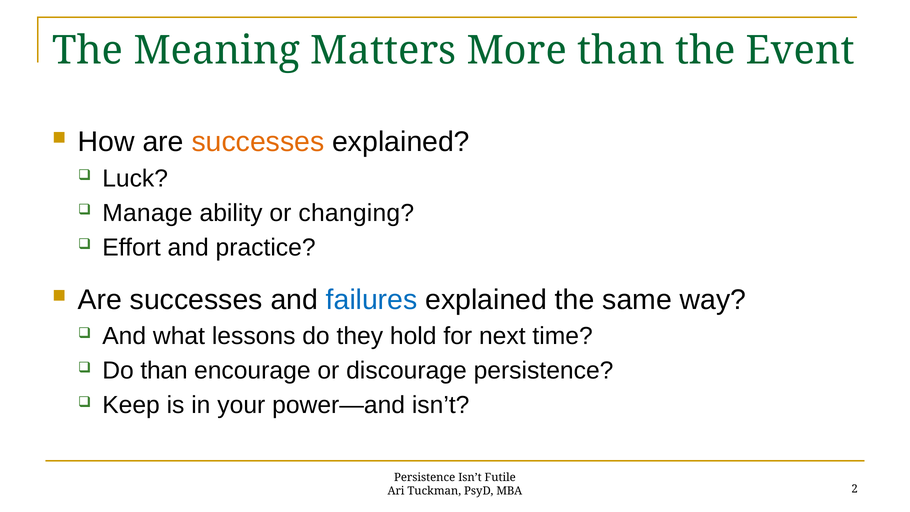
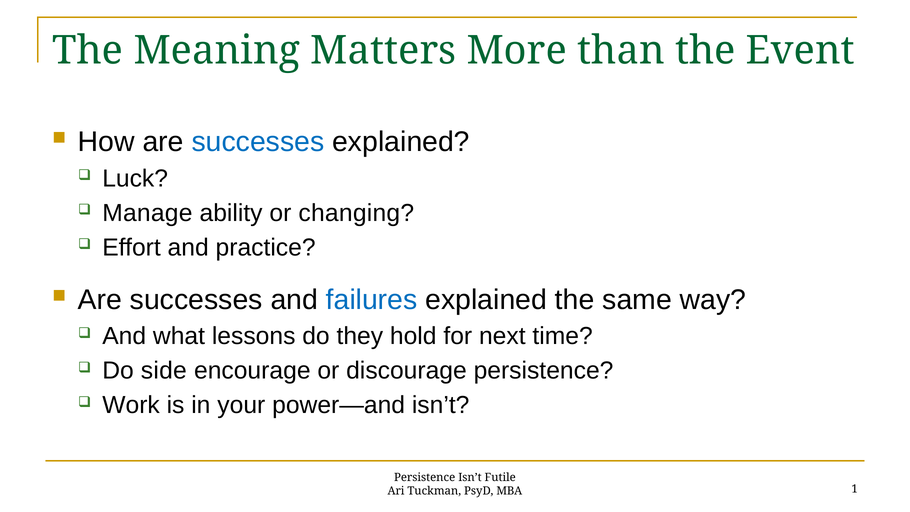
successes at (258, 142) colour: orange -> blue
Do than: than -> side
Keep: Keep -> Work
2: 2 -> 1
